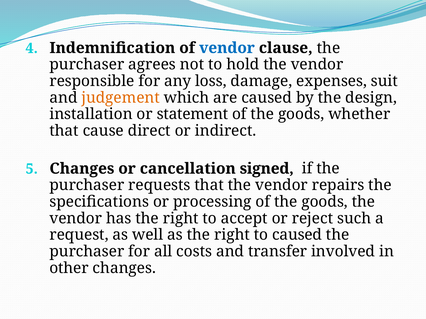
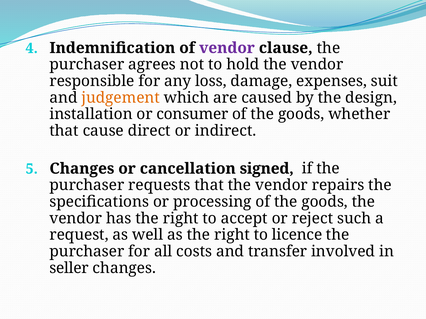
vendor at (227, 48) colour: blue -> purple
statement: statement -> consumer
to caused: caused -> licence
other: other -> seller
